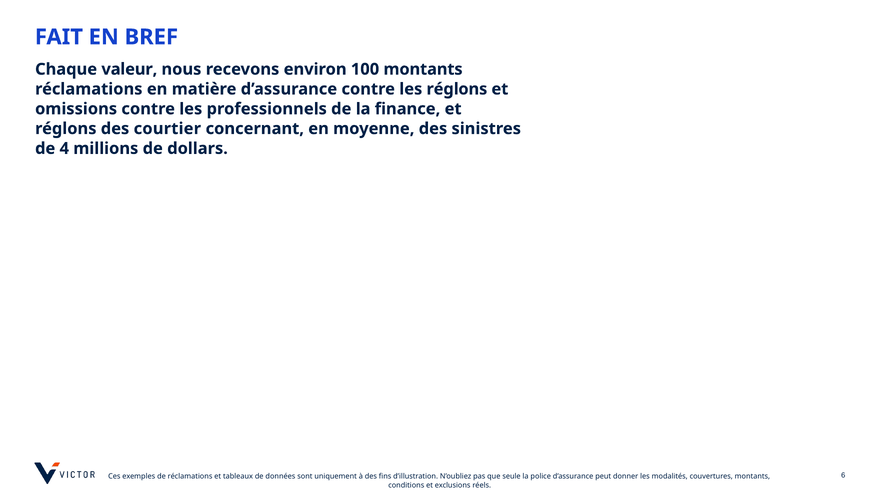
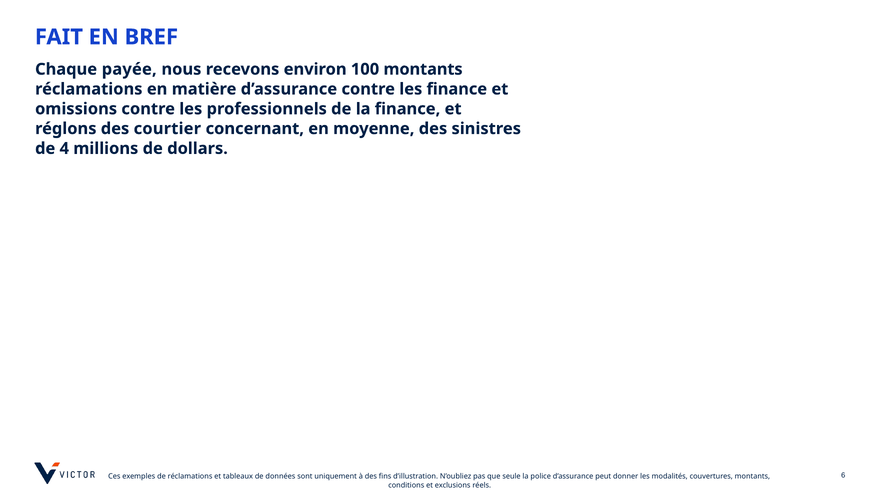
valeur: valeur -> payée
les réglons: réglons -> finance
